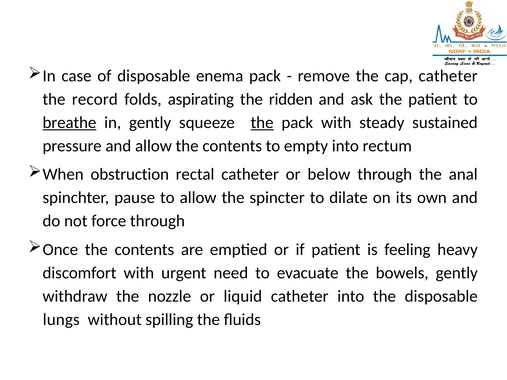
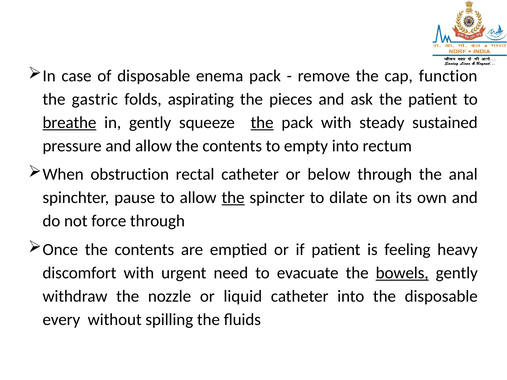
cap catheter: catheter -> function
record: record -> gastric
ridden: ridden -> pieces
the at (233, 198) underline: none -> present
bowels underline: none -> present
lungs: lungs -> every
